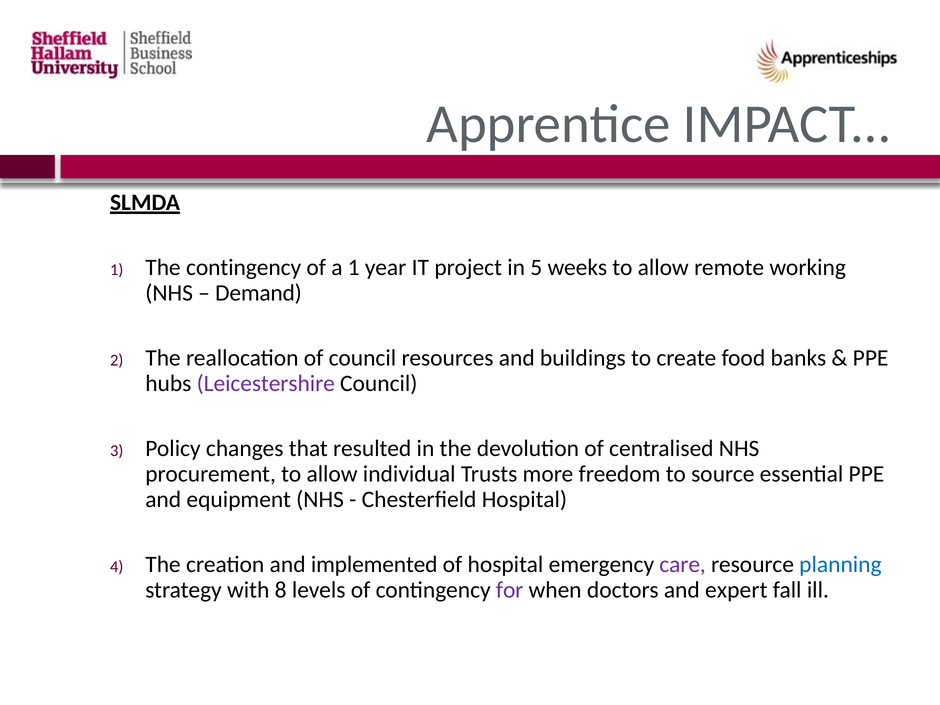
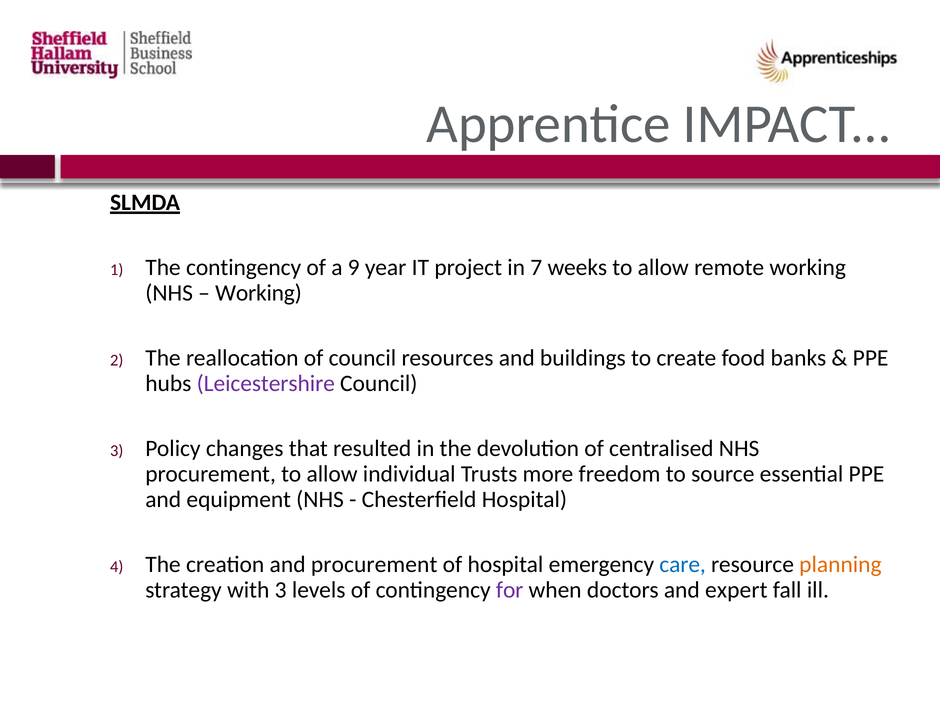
a 1: 1 -> 9
5: 5 -> 7
Demand at (259, 293): Demand -> Working
and implemented: implemented -> procurement
care colour: purple -> blue
planning colour: blue -> orange
with 8: 8 -> 3
